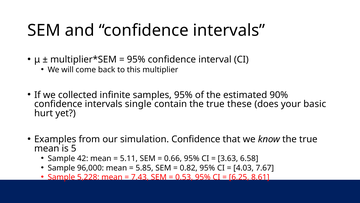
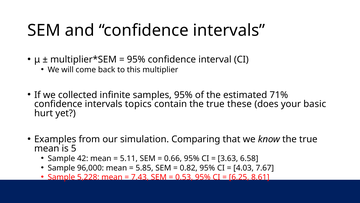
90%: 90% -> 71%
single: single -> topics
simulation Confidence: Confidence -> Comparing
